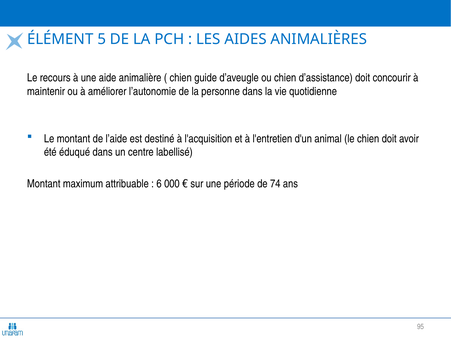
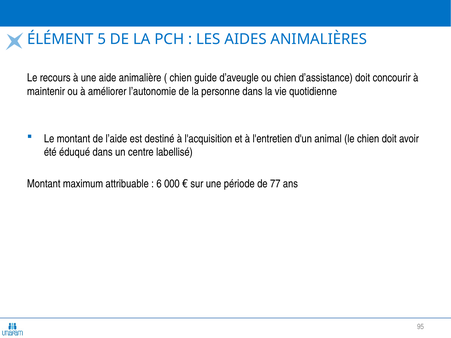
74: 74 -> 77
